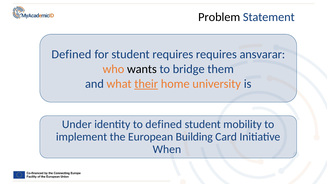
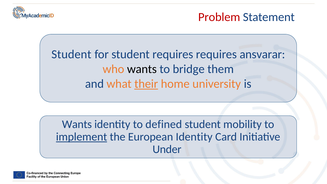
Problem colour: black -> red
Defined at (71, 54): Defined -> Student
Under at (77, 124): Under -> Wants
implement underline: none -> present
European Building: Building -> Identity
When: When -> Under
